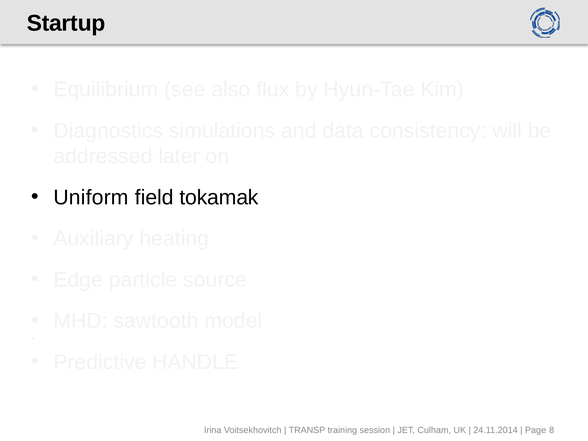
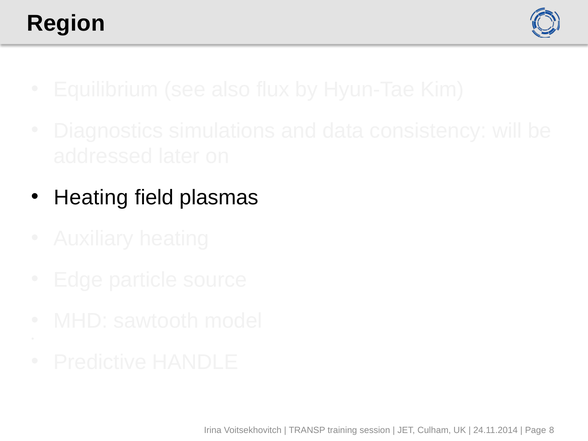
Startup: Startup -> Region
Uniform at (91, 197): Uniform -> Heating
tokamak: tokamak -> plasmas
